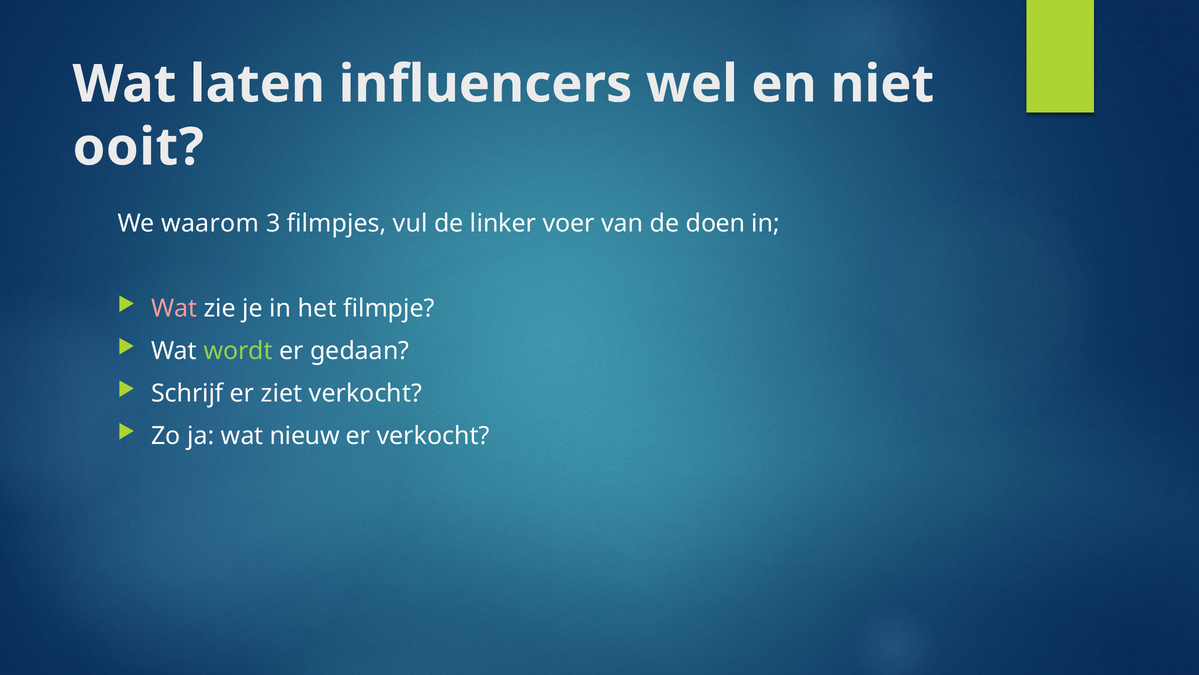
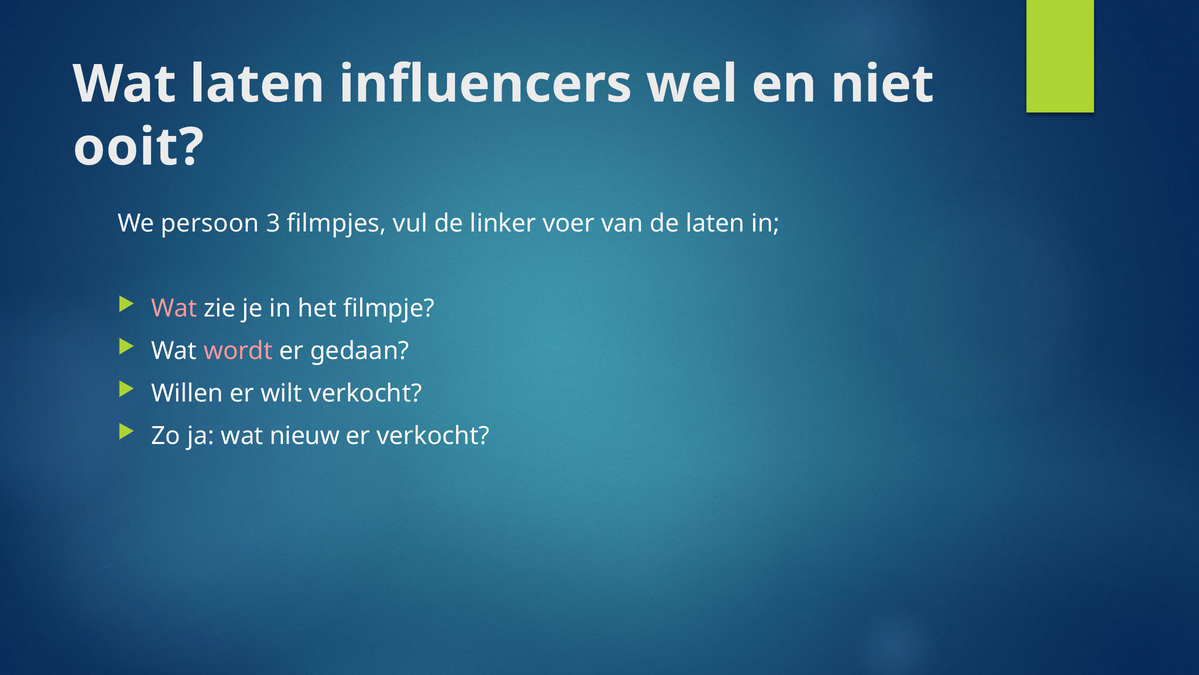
waarom: waarom -> persoon
de doen: doen -> laten
wordt colour: light green -> pink
Schrijf: Schrijf -> Willen
ziet: ziet -> wilt
